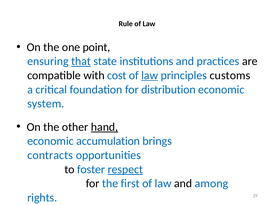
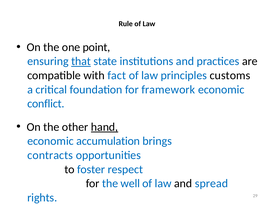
cost: cost -> fact
law at (150, 76) underline: present -> none
distribution: distribution -> framework
system: system -> conflict
respect underline: present -> none
first: first -> well
among: among -> spread
